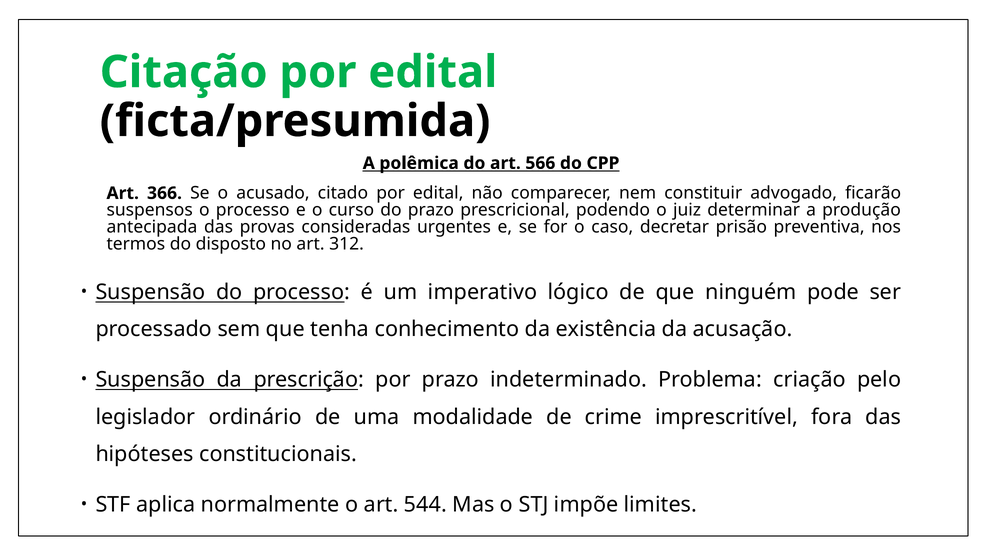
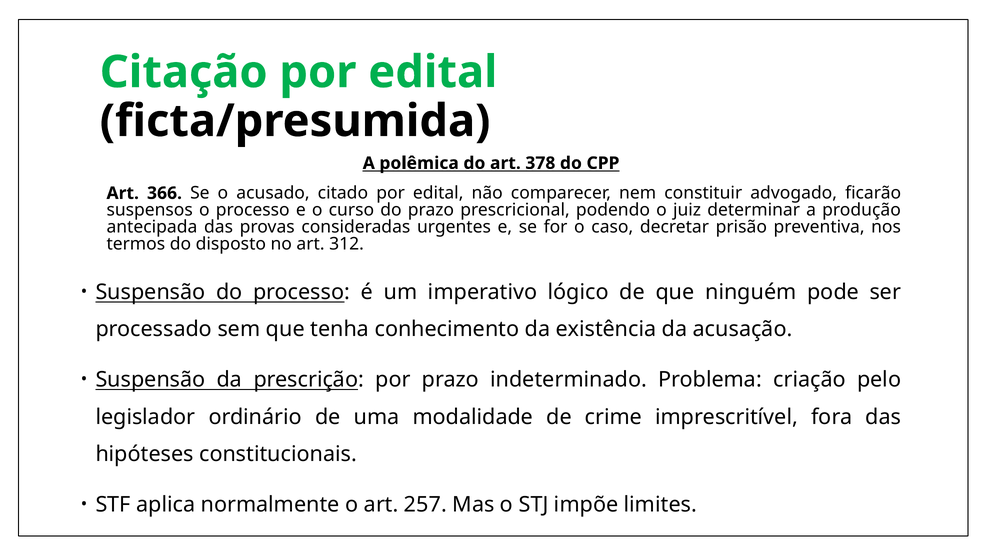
566: 566 -> 378
544: 544 -> 257
